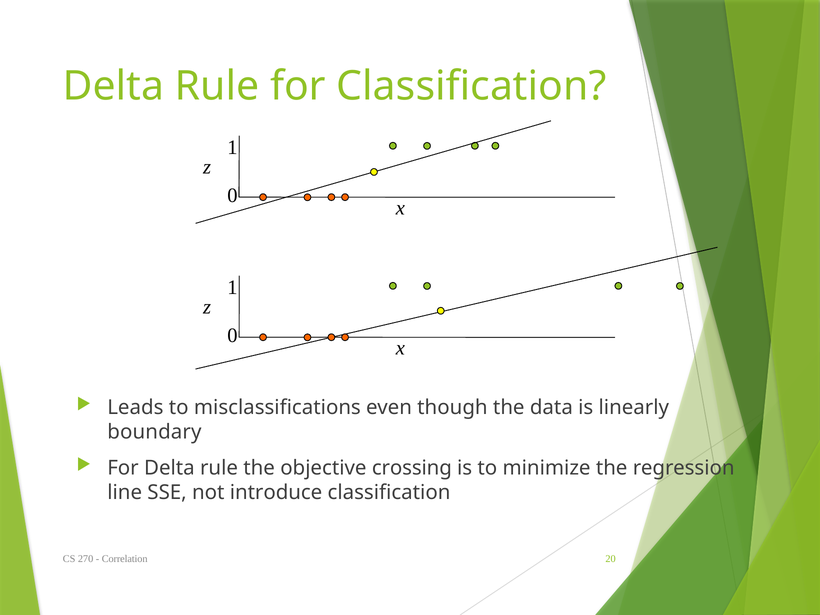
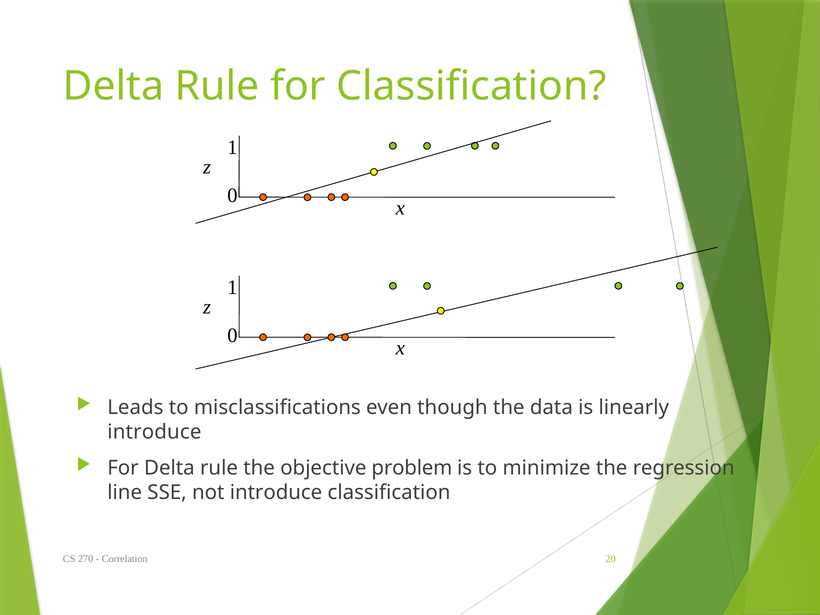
boundary at (154, 432): boundary -> introduce
crossing: crossing -> problem
